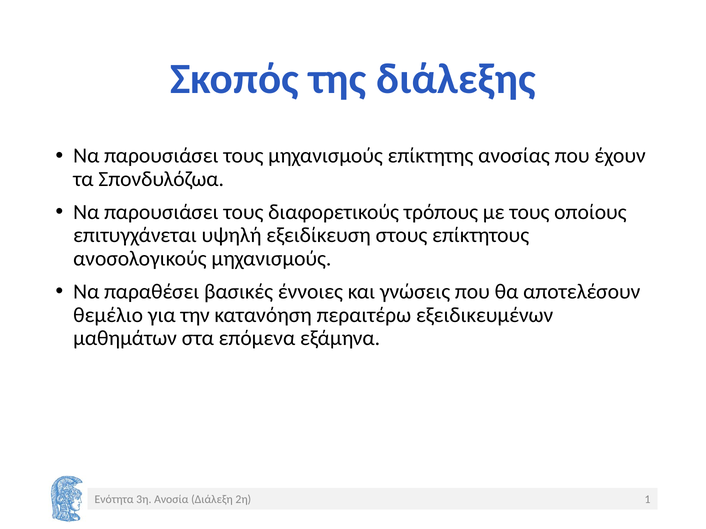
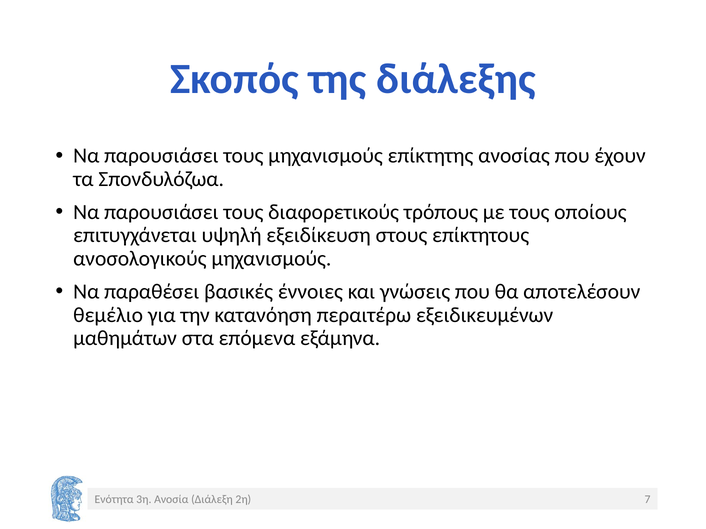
1: 1 -> 7
